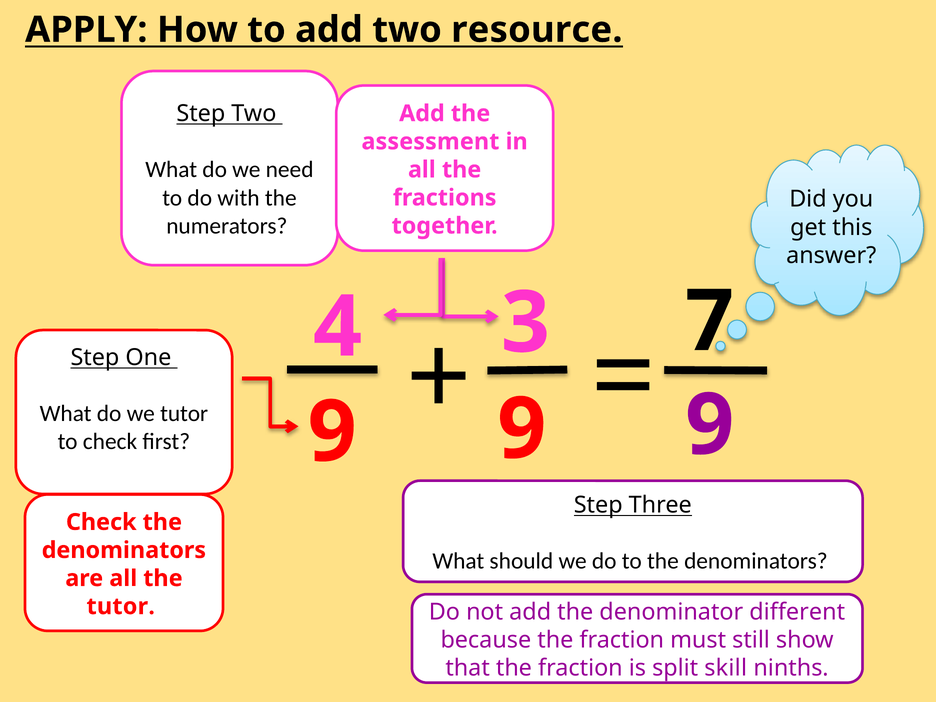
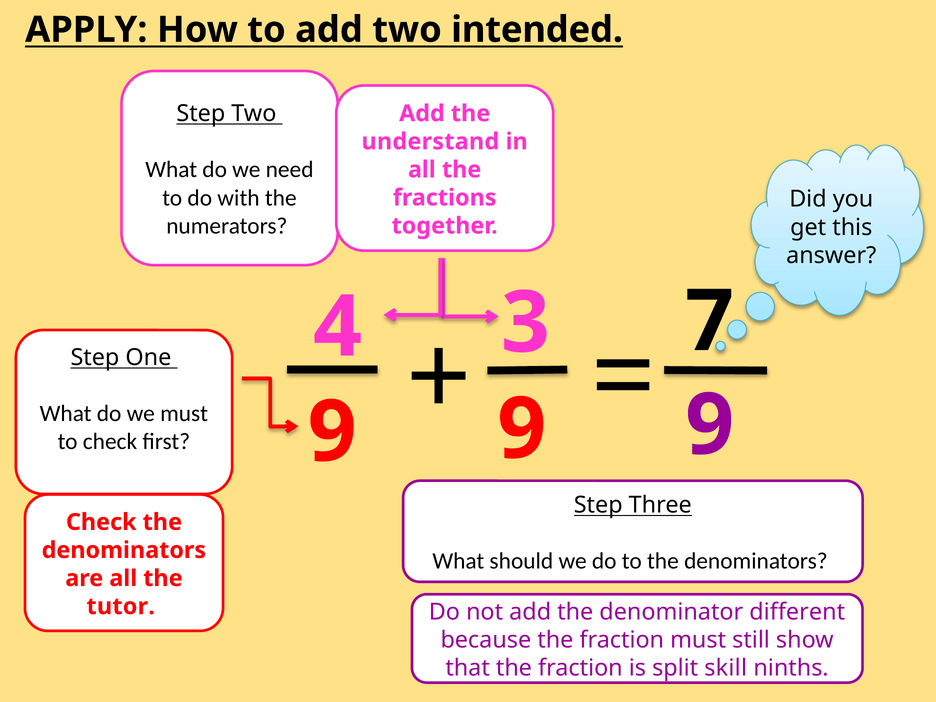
resource: resource -> intended
assessment: assessment -> understand
we tutor: tutor -> must
